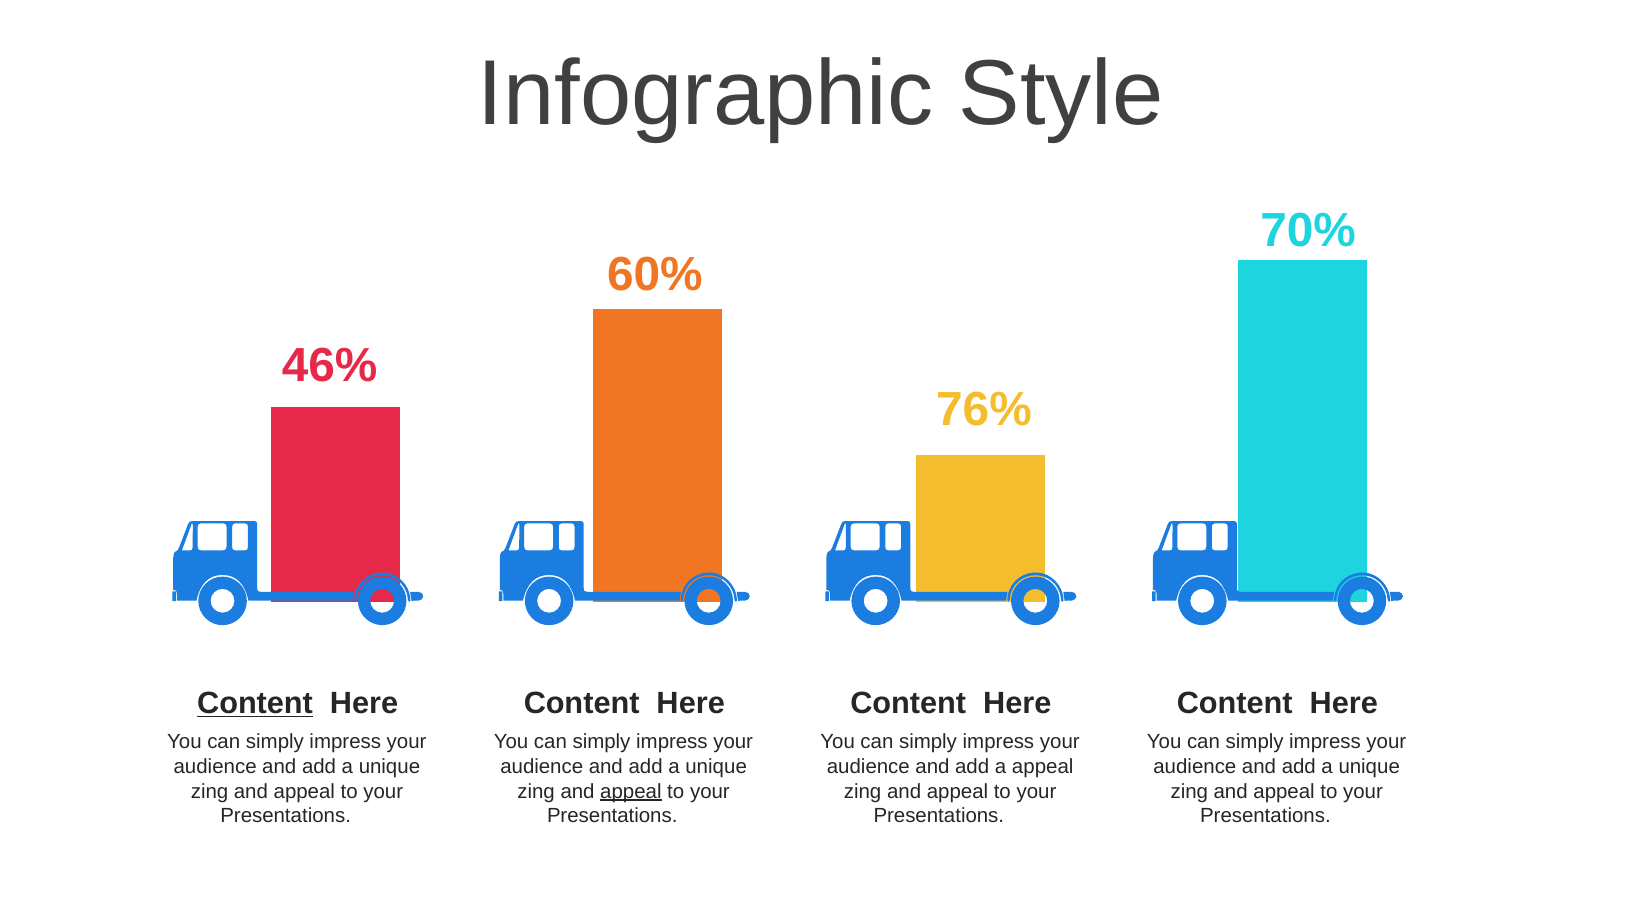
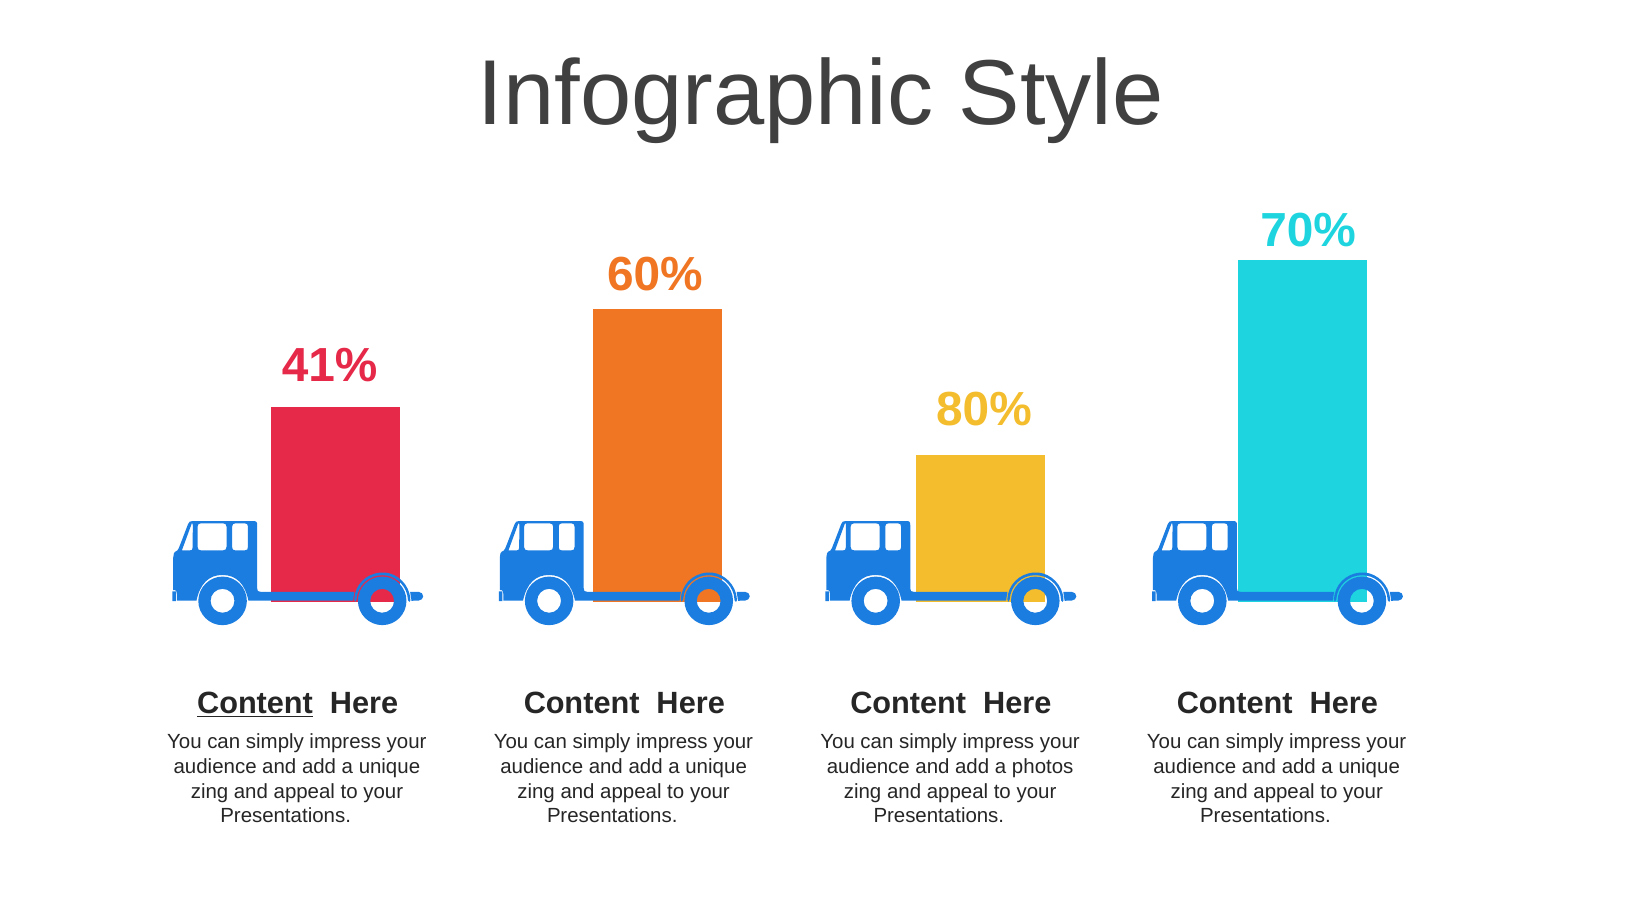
46%: 46% -> 41%
76%: 76% -> 80%
a appeal: appeal -> photos
appeal at (631, 791) underline: present -> none
